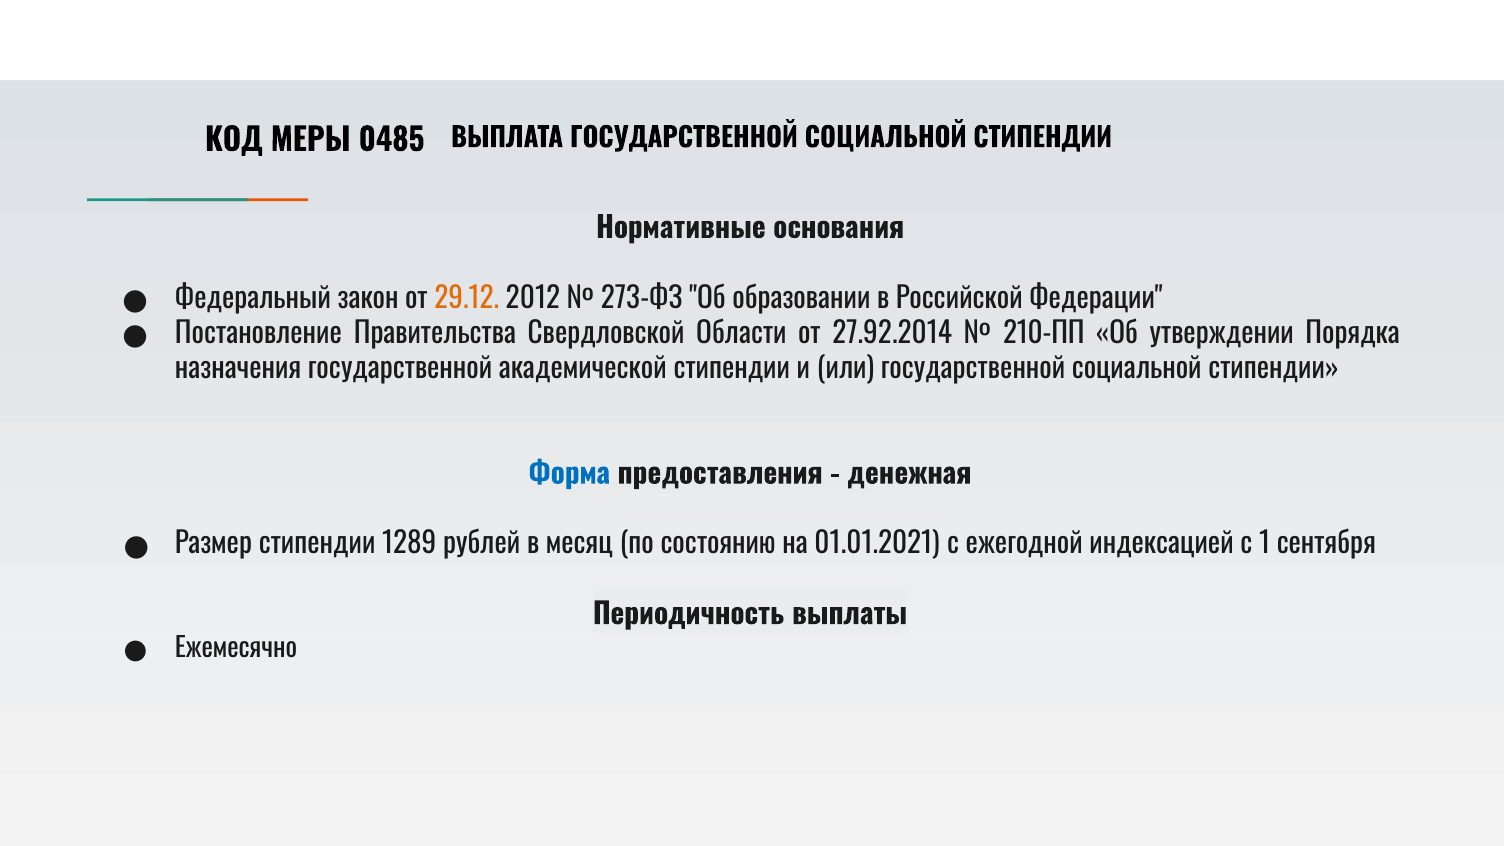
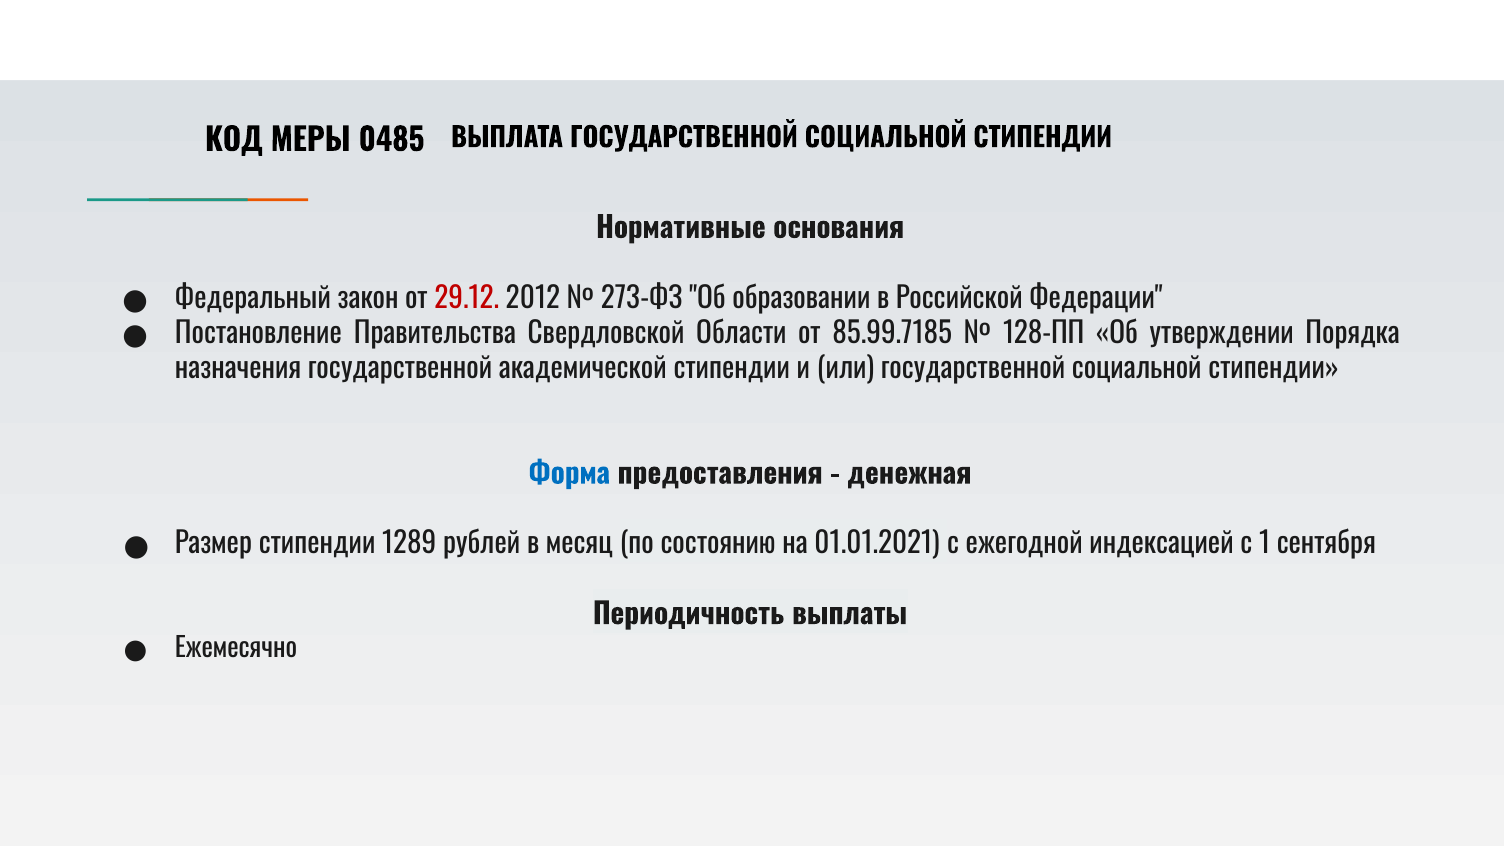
29.12 colour: orange -> red
27.92.2014: 27.92.2014 -> 85.99.7185
210-ПП: 210-ПП -> 128-ПП
